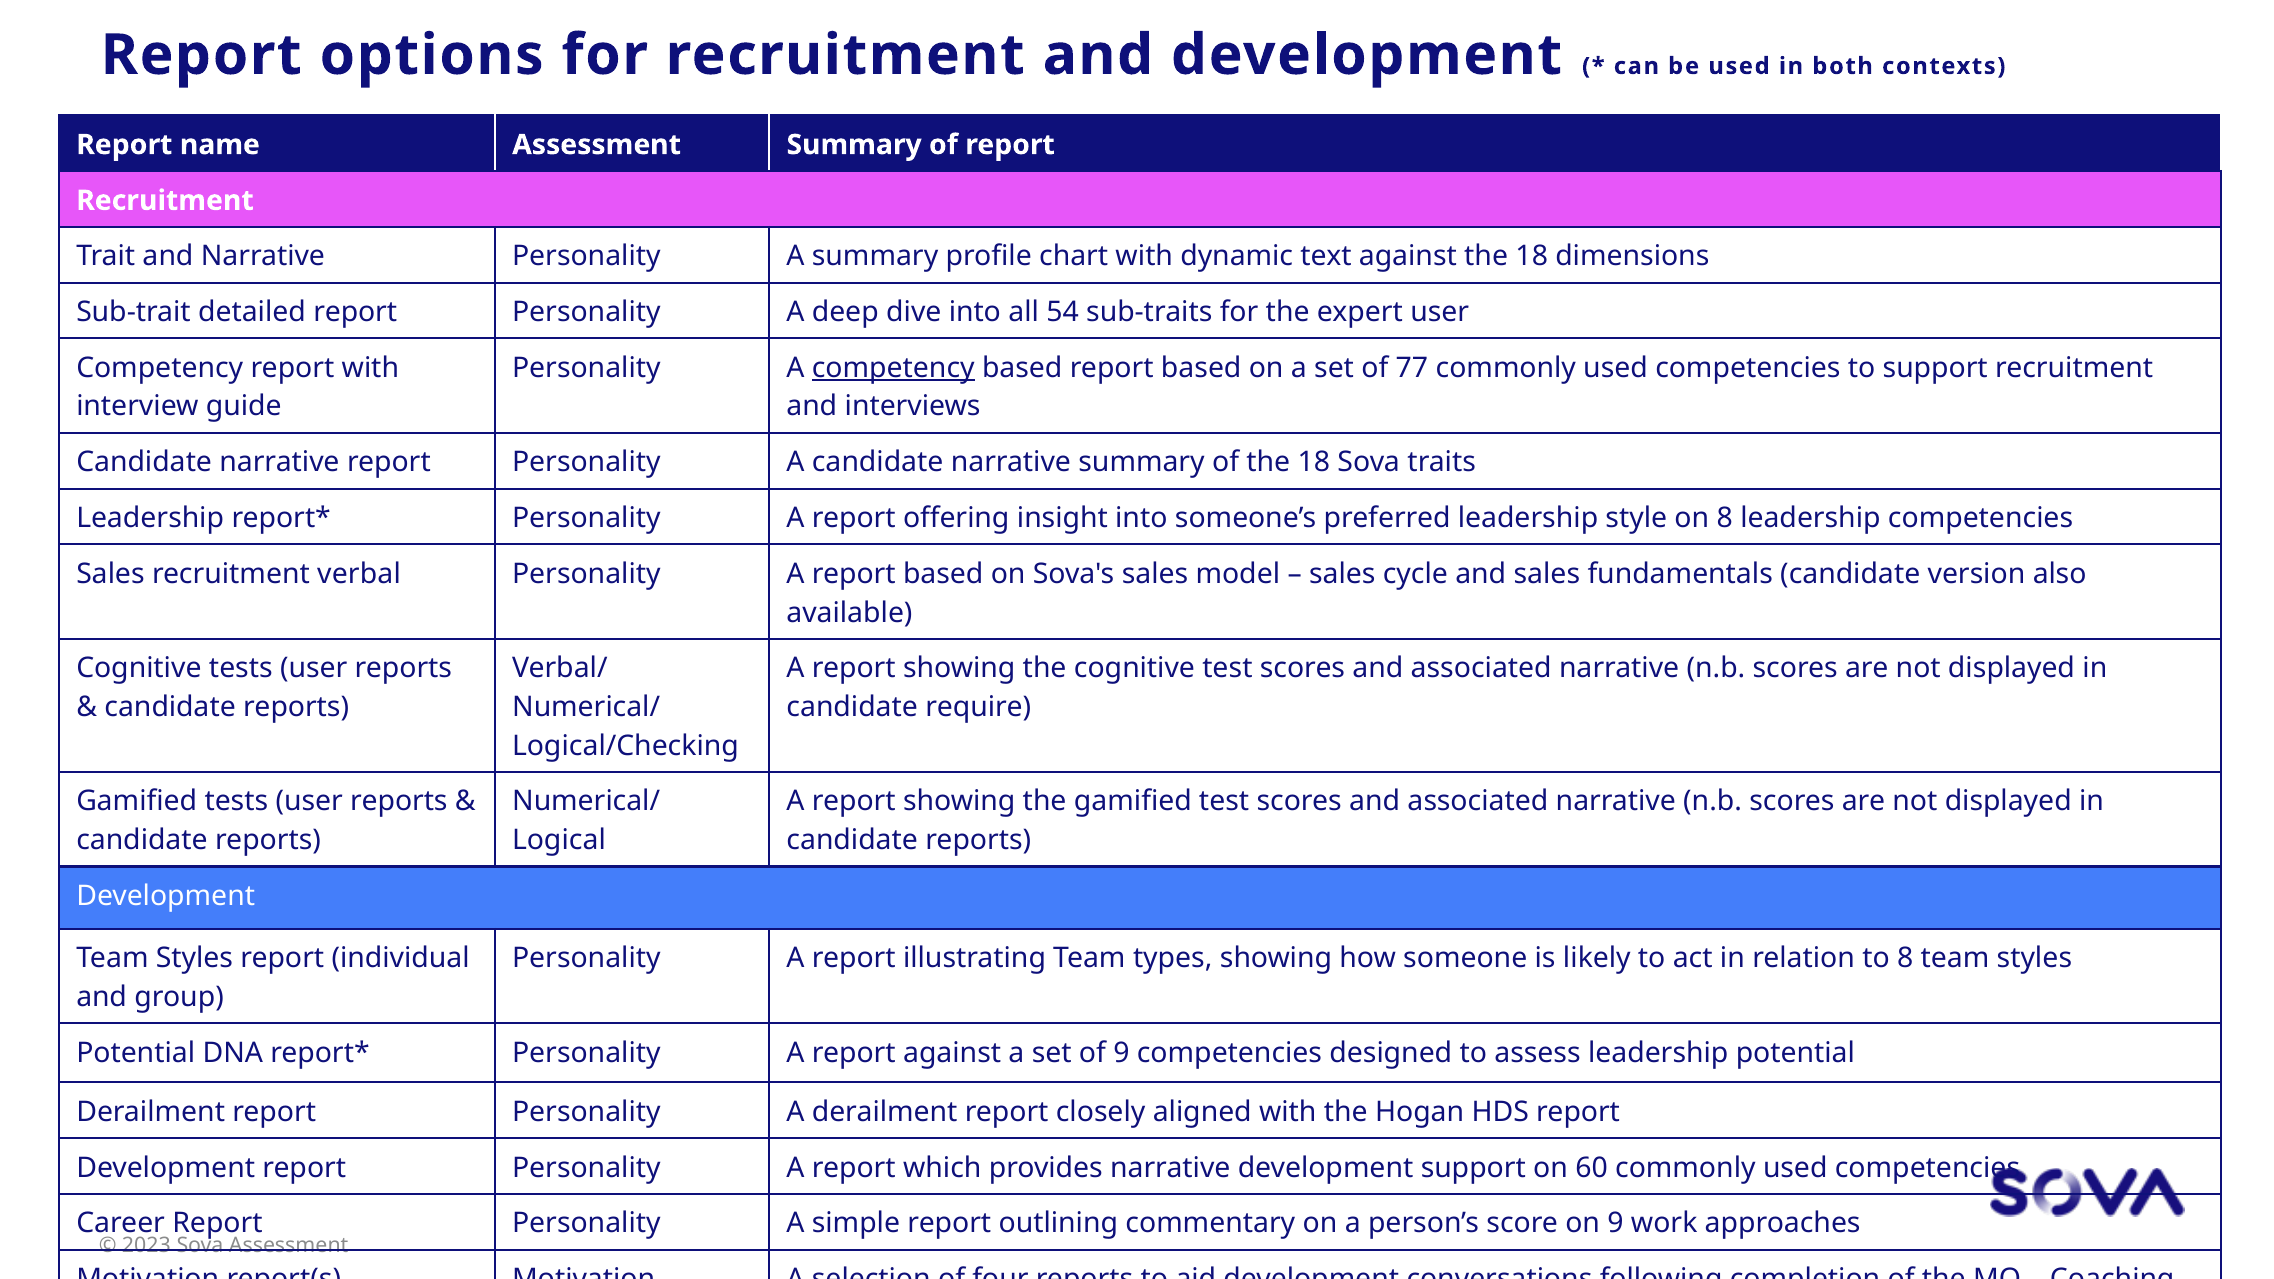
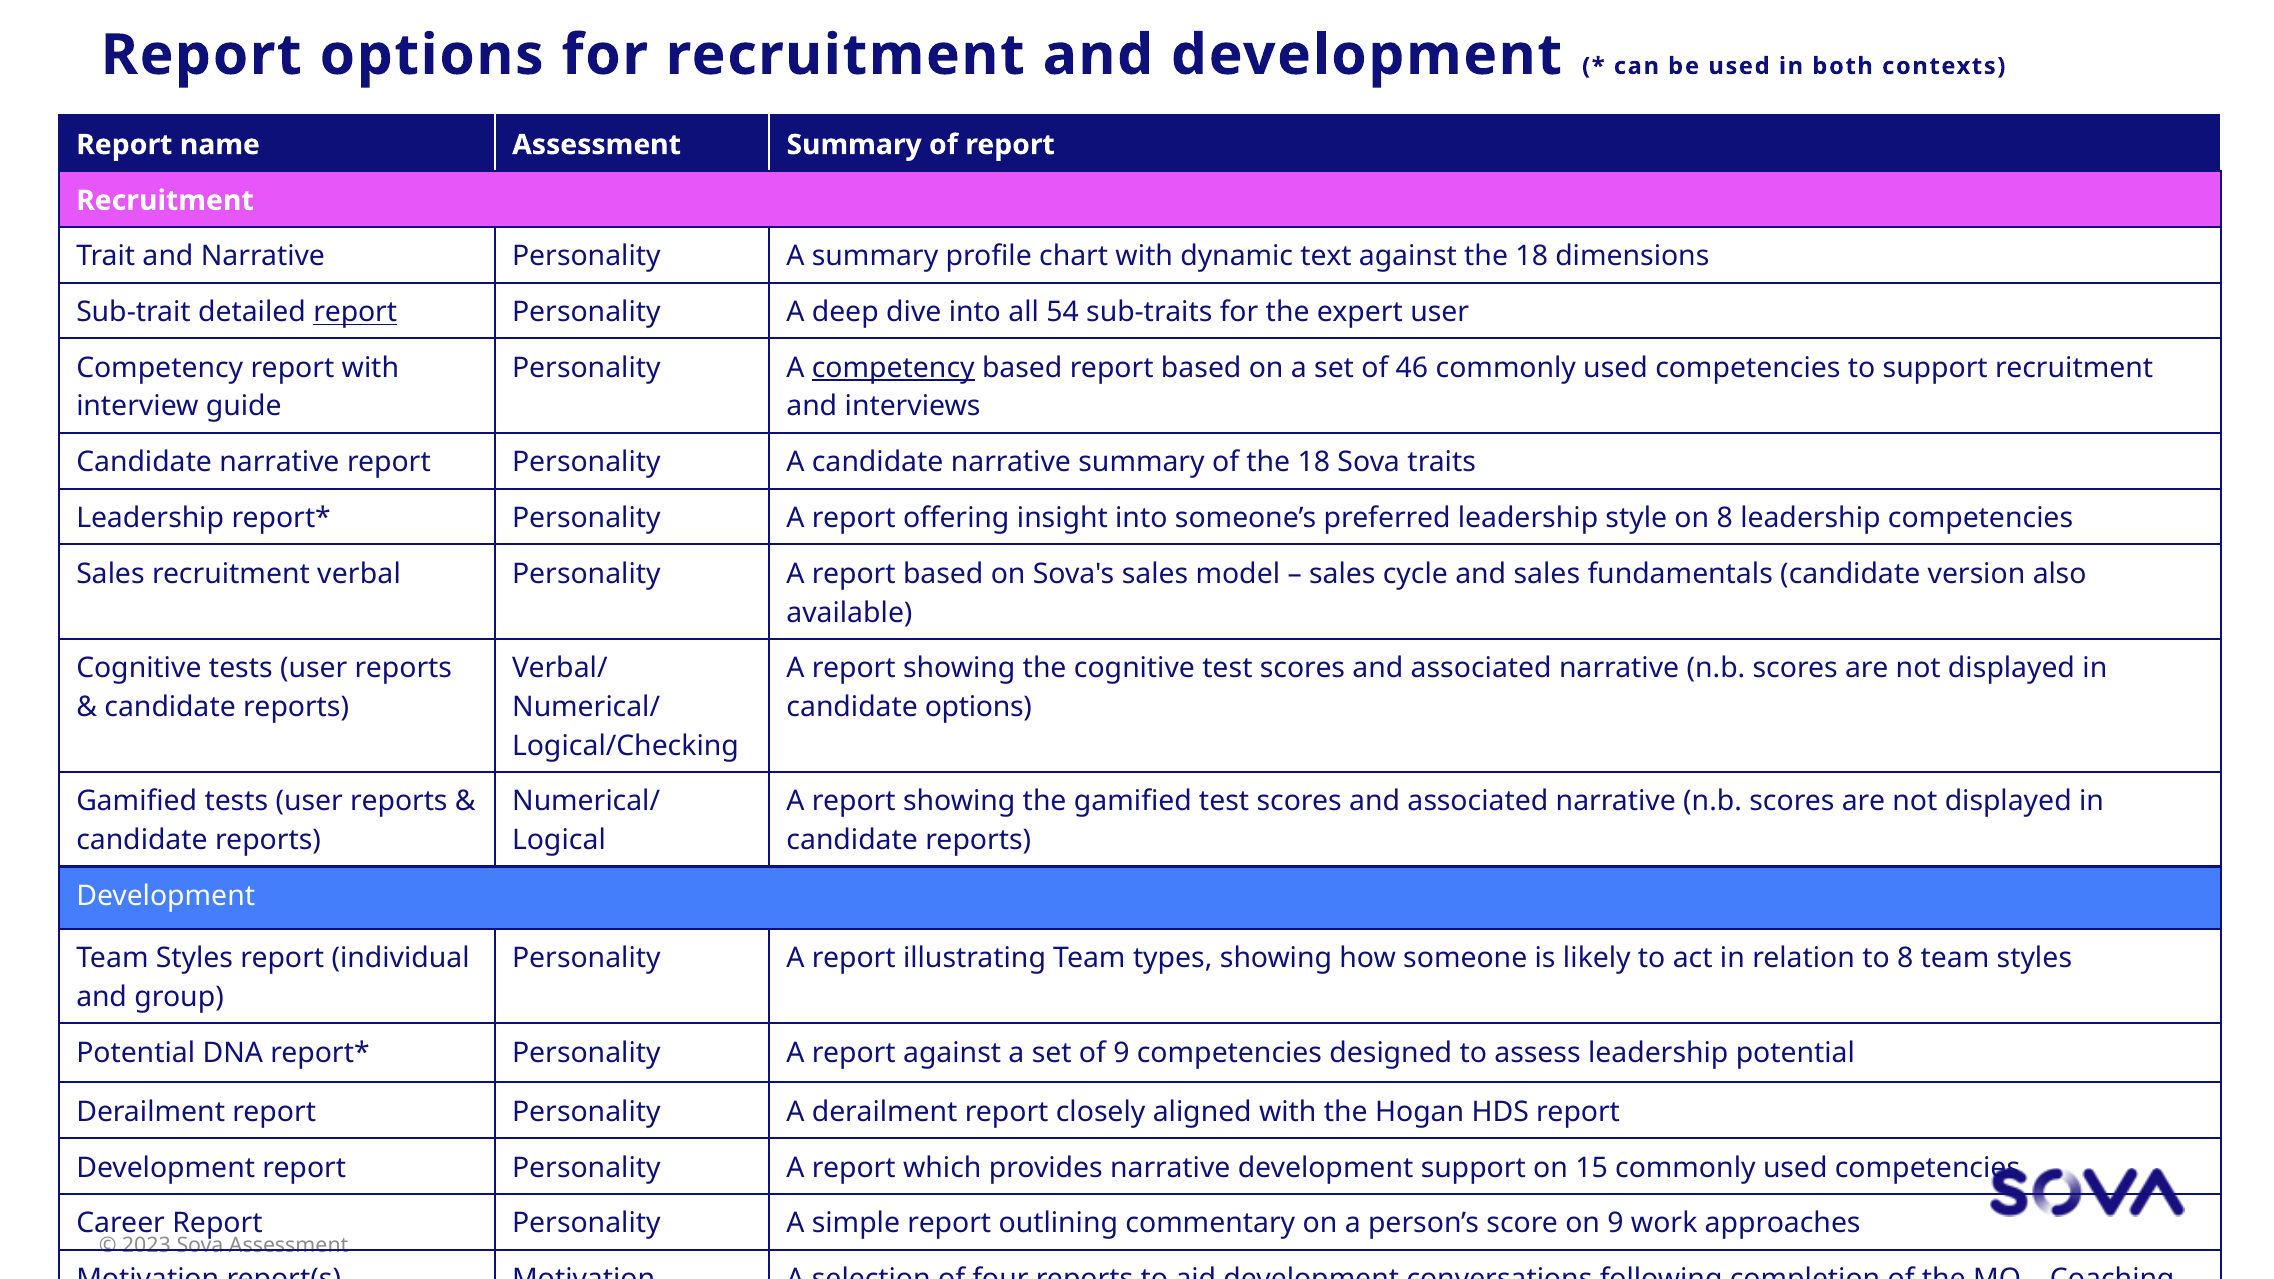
report at (355, 312) underline: none -> present
77: 77 -> 46
candidate require: require -> options
60: 60 -> 15
